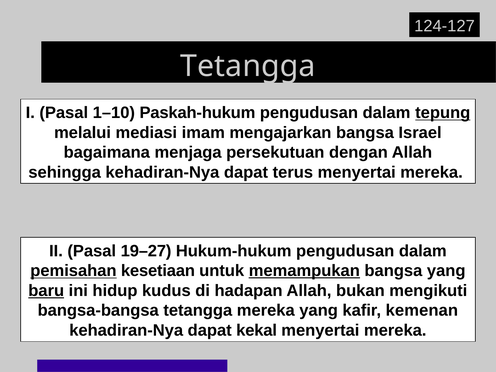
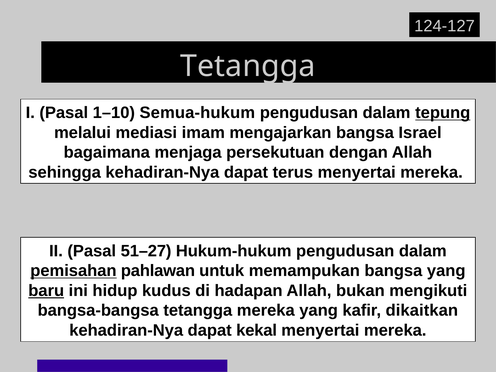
Paskah-hukum: Paskah-hukum -> Semua-hukum
19–27: 19–27 -> 51–27
kesetiaan: kesetiaan -> pahlawan
memampukan underline: present -> none
kemenan: kemenan -> dikaitkan
